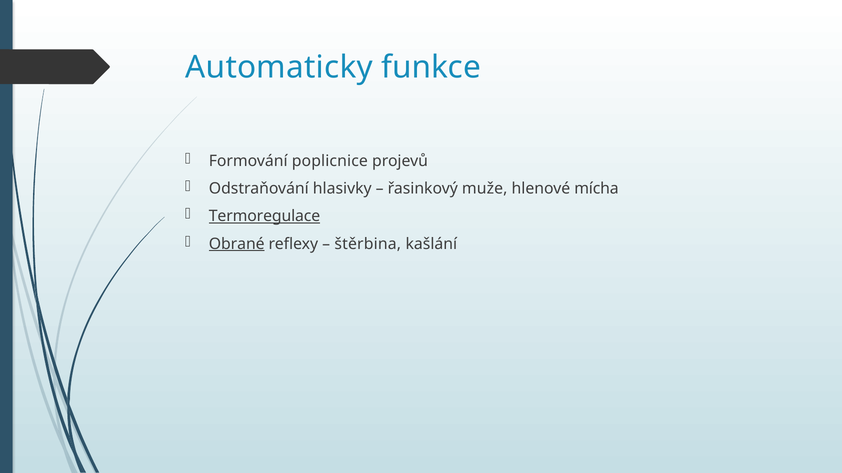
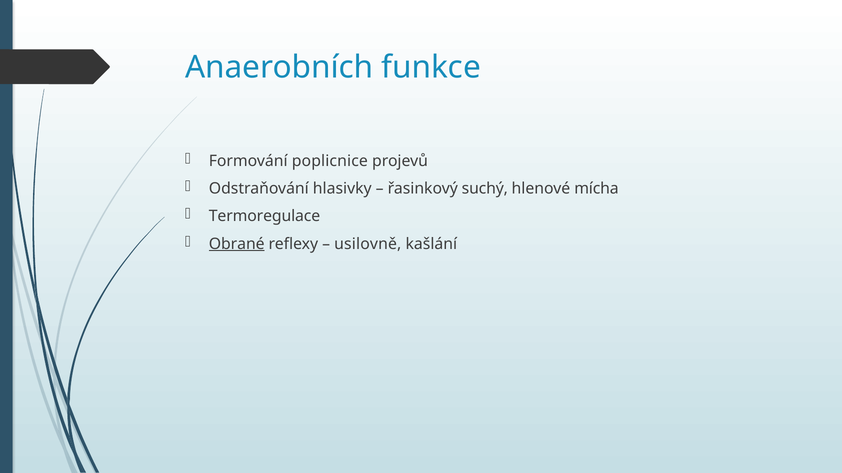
Automaticky: Automaticky -> Anaerobních
muže: muže -> suchý
Termoregulace underline: present -> none
štěrbina: štěrbina -> usilovně
